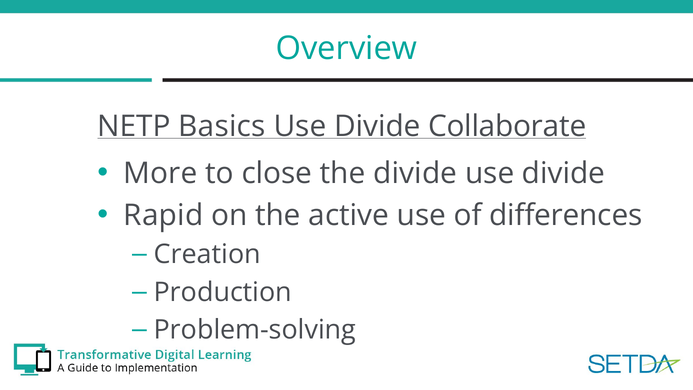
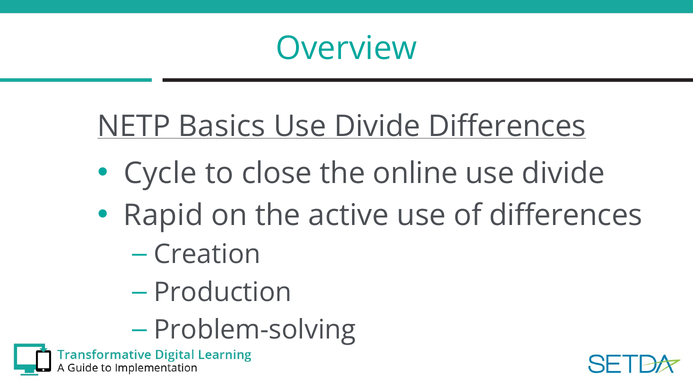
Divide Collaborate: Collaborate -> Differences
More: More -> Cycle
the divide: divide -> online
